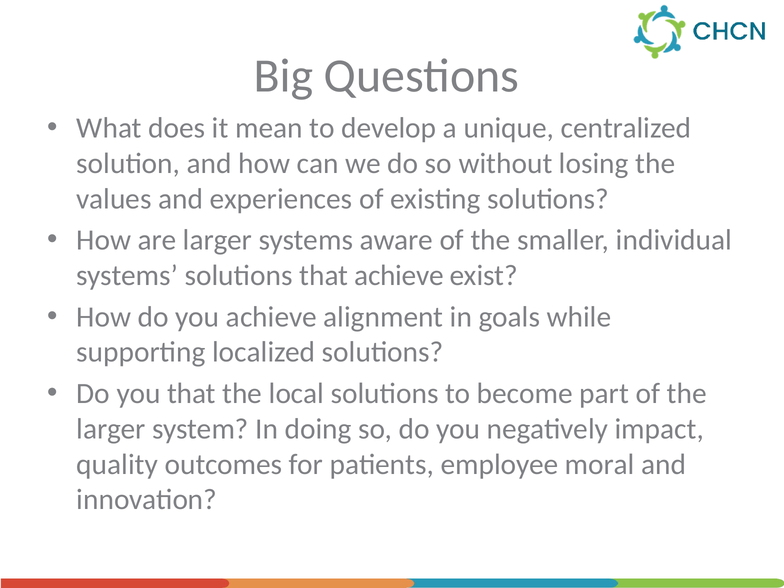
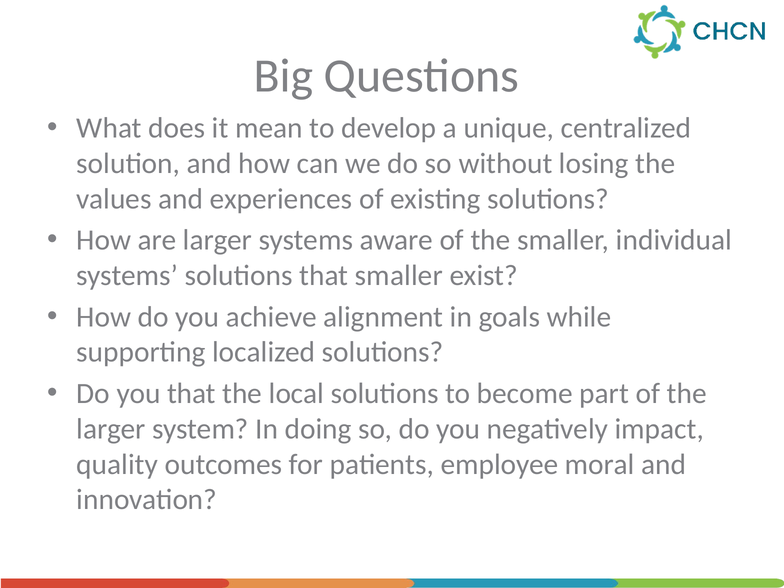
that achieve: achieve -> smaller
